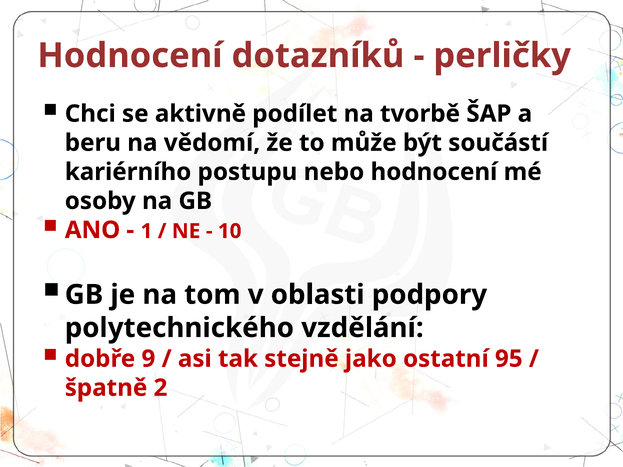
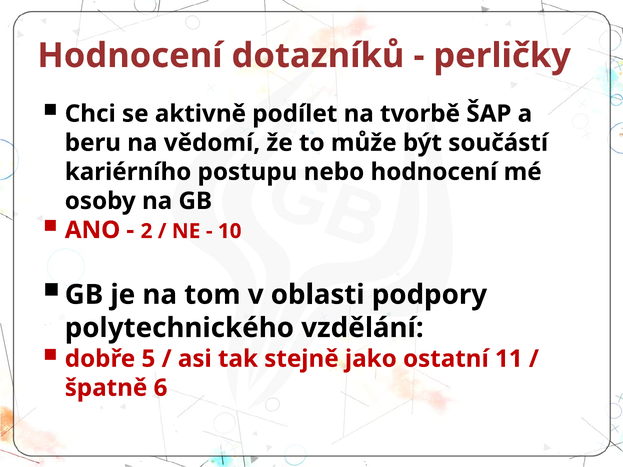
1: 1 -> 2
9: 9 -> 5
95: 95 -> 11
2: 2 -> 6
